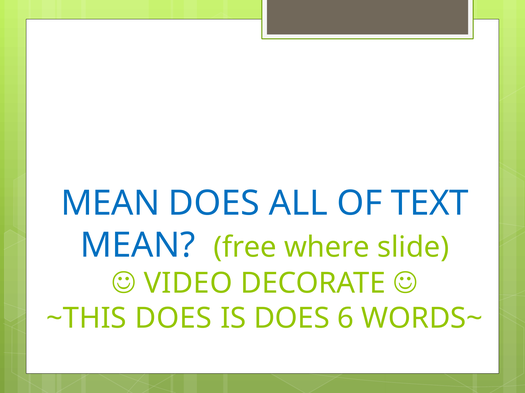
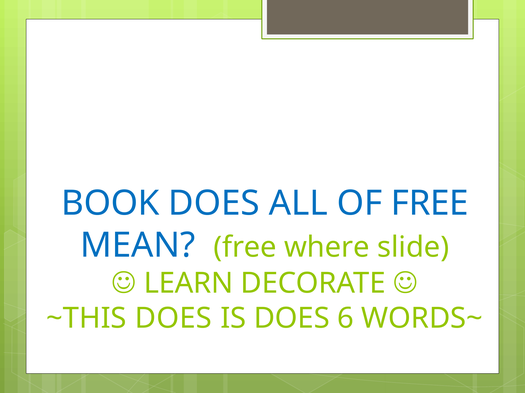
MEAN at (110, 204): MEAN -> BOOK
OF TEXT: TEXT -> FREE
VIDEO: VIDEO -> LEARN
